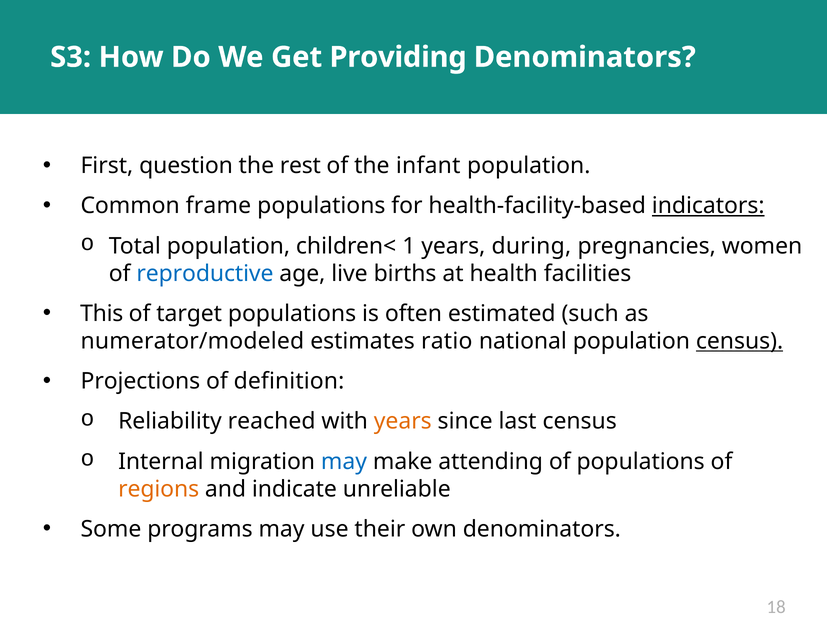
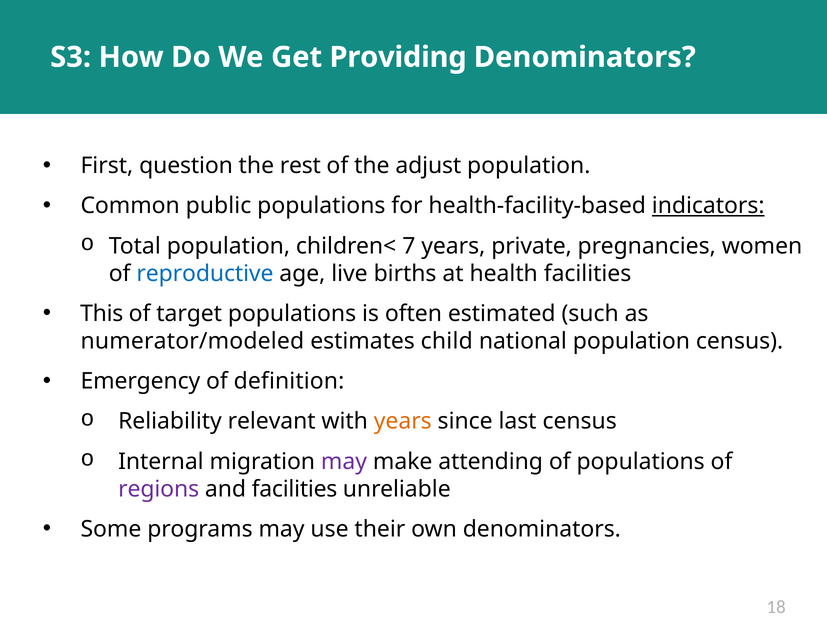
infant: infant -> adjust
frame: frame -> public
1: 1 -> 7
during: during -> private
ratio: ratio -> child
census at (740, 341) underline: present -> none
Projections: Projections -> Emergency
reached: reached -> relevant
may at (344, 462) colour: blue -> purple
regions colour: orange -> purple
and indicate: indicate -> facilities
